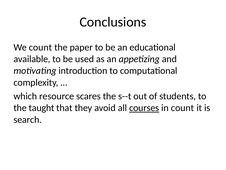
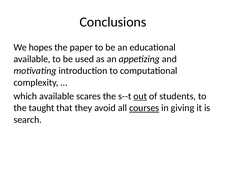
We count: count -> hopes
which resource: resource -> available
out underline: none -> present
in count: count -> giving
